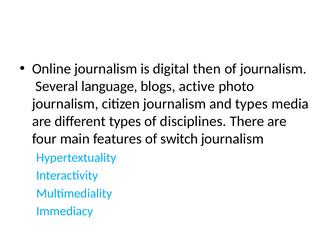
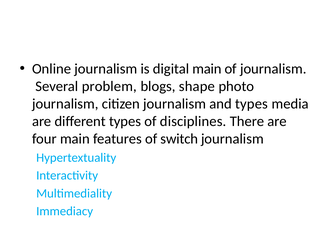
digital then: then -> main
language: language -> problem
active: active -> shape
